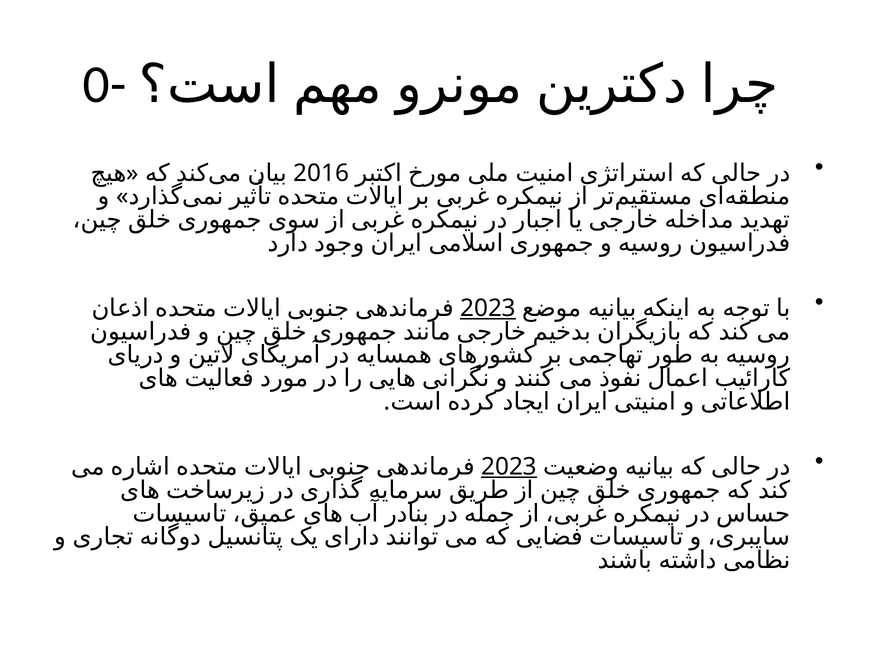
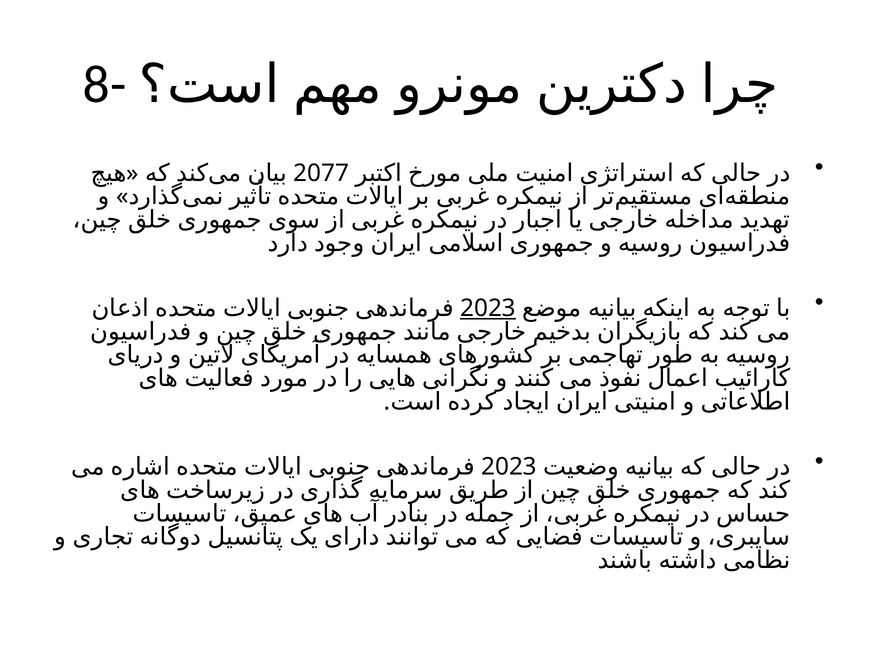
0-: 0- -> 8-
2016: 2016 -> 2077
2023 at (509, 467) underline: present -> none
